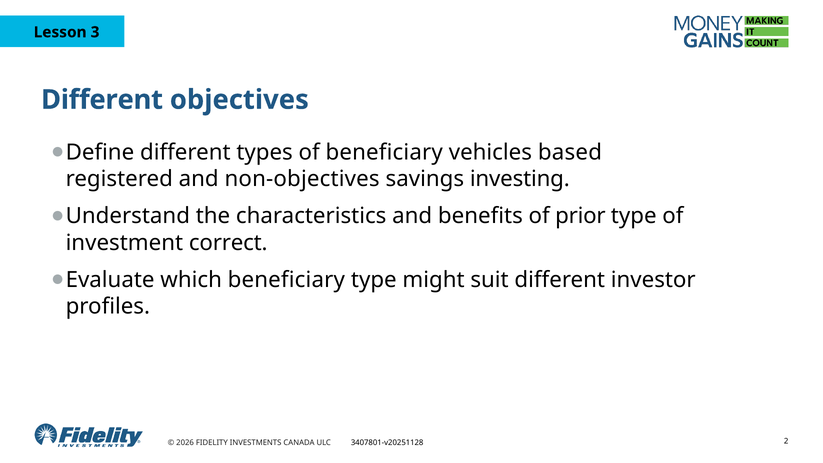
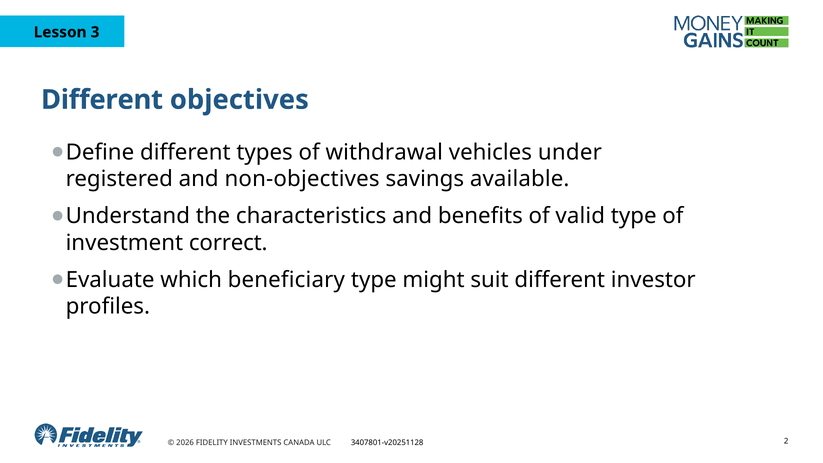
of beneficiary: beneficiary -> withdrawal
based: based -> under
investing: investing -> available
prior: prior -> valid
